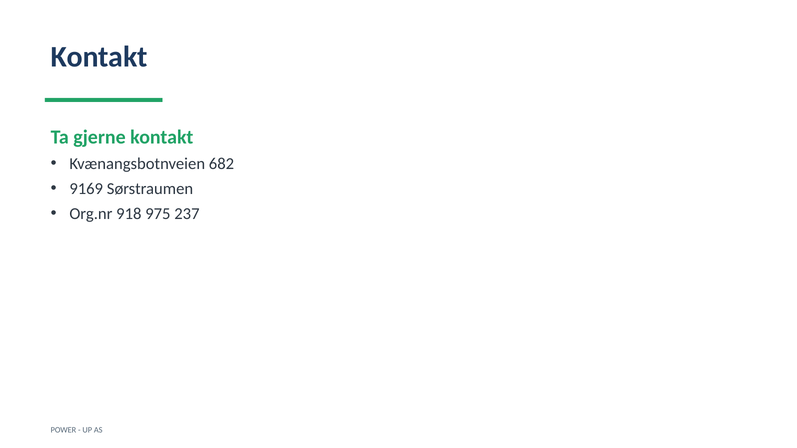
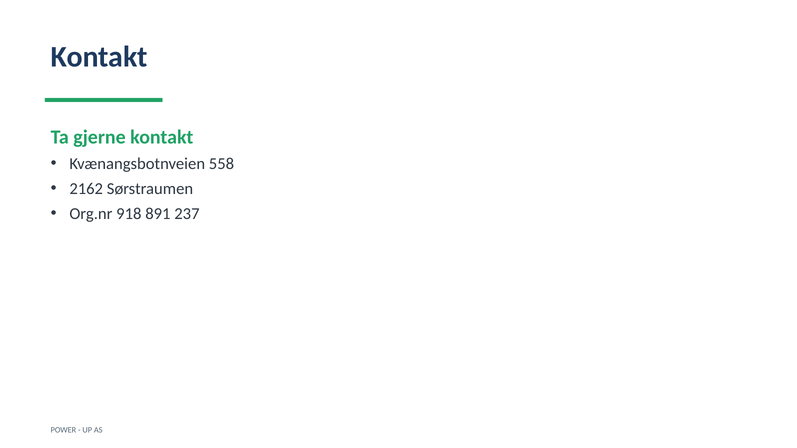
682: 682 -> 558
9169: 9169 -> 2162
975: 975 -> 891
